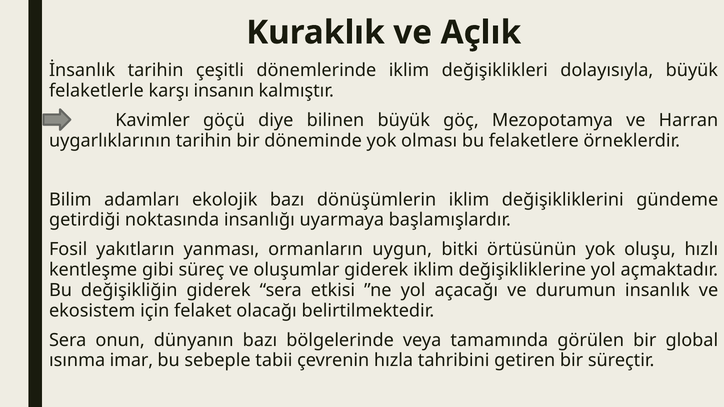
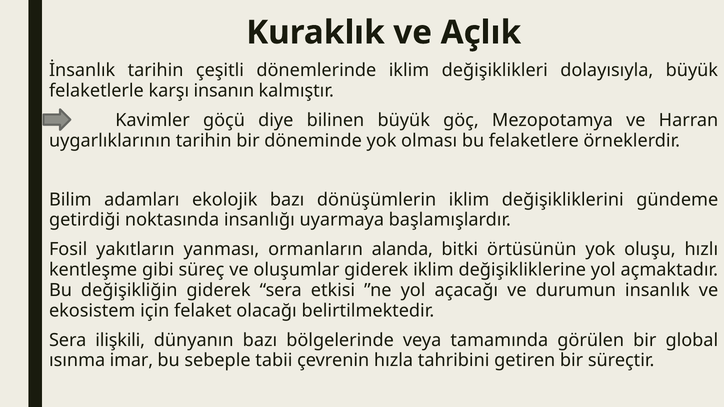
uygun: uygun -> alanda
onun: onun -> ilişkili
